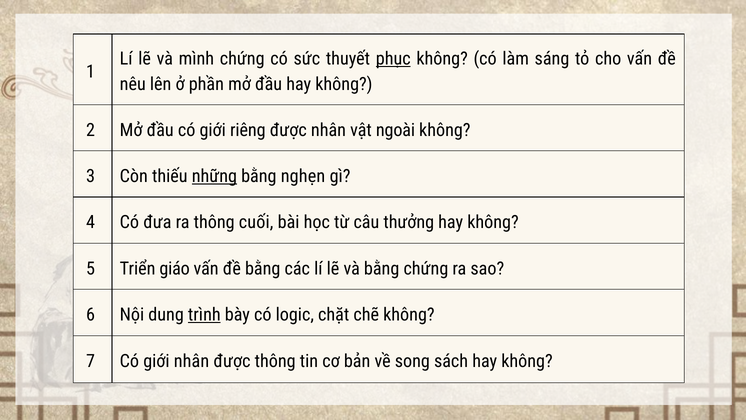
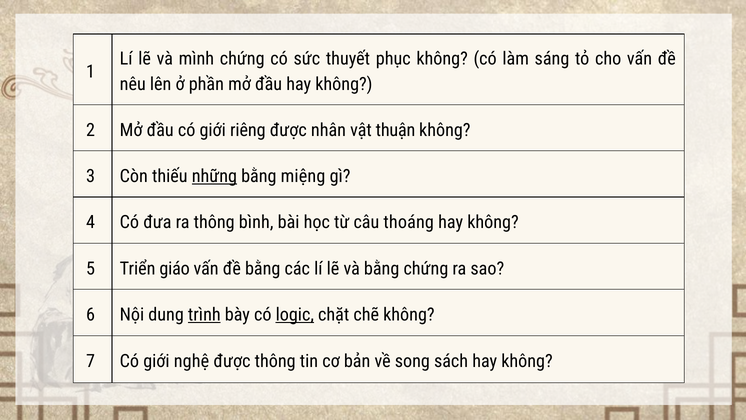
phục underline: present -> none
ngoài: ngoài -> thuận
nghẹn: nghẹn -> miệng
cuối: cuối -> bình
thưởng: thưởng -> thoáng
logic underline: none -> present
giới nhân: nhân -> nghệ
